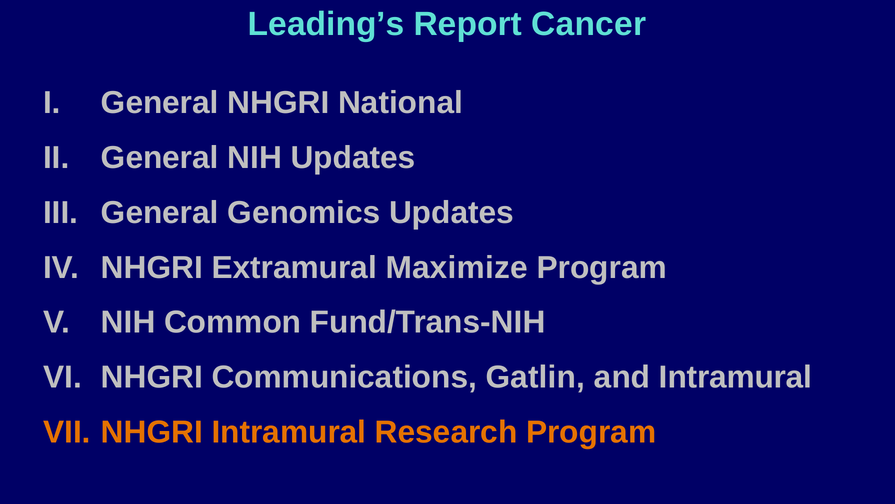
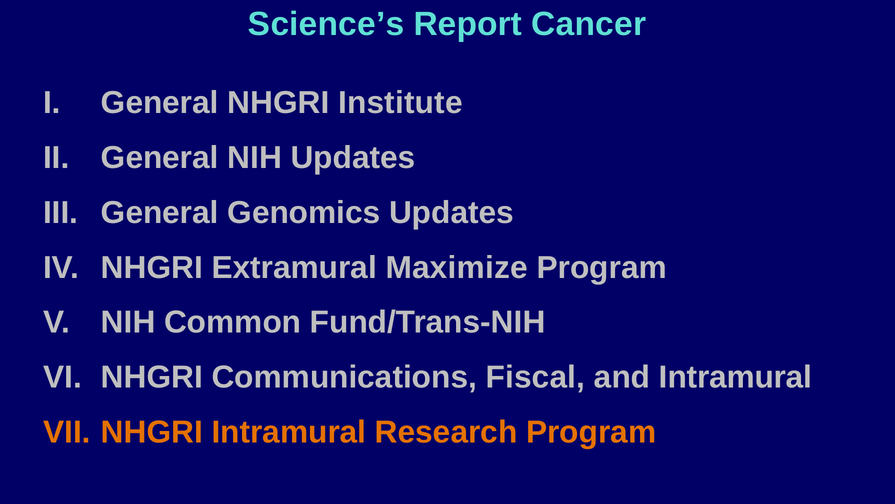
Leading’s: Leading’s -> Science’s
National: National -> Institute
Gatlin: Gatlin -> Fiscal
